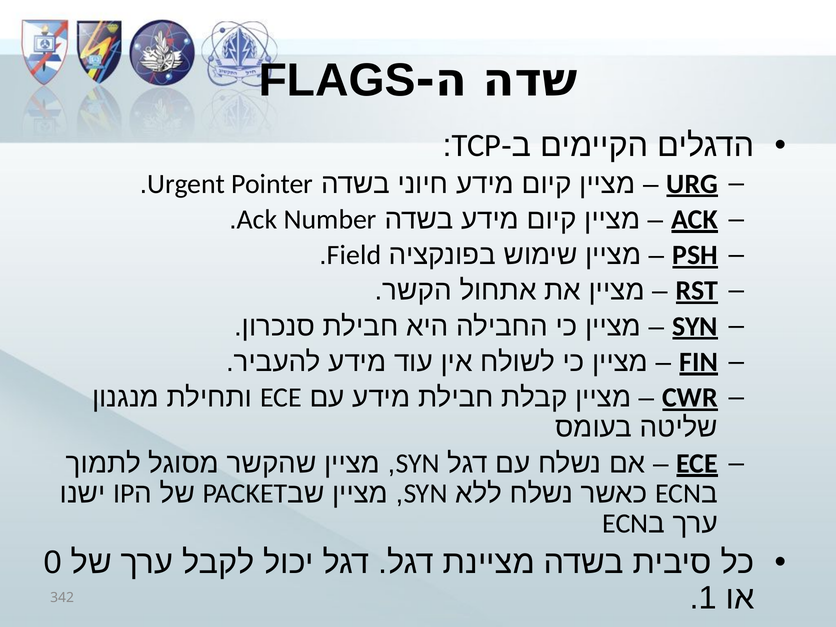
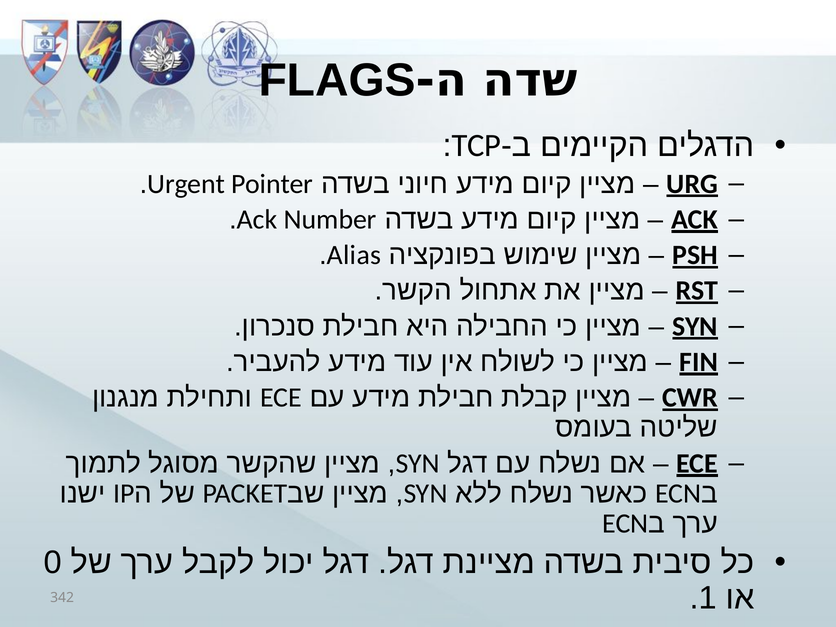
Field: Field -> Alias
